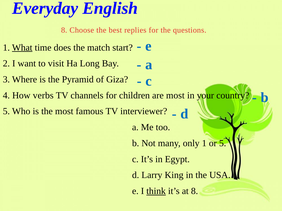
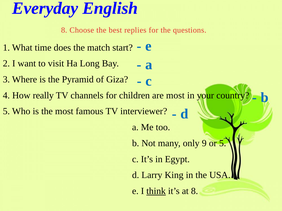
What underline: present -> none
verbs: verbs -> really
only 1: 1 -> 9
